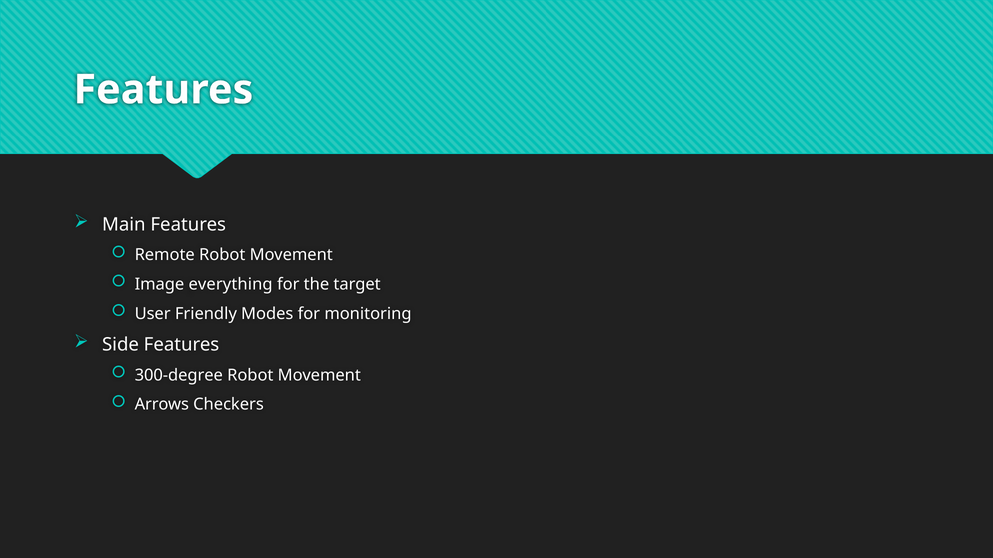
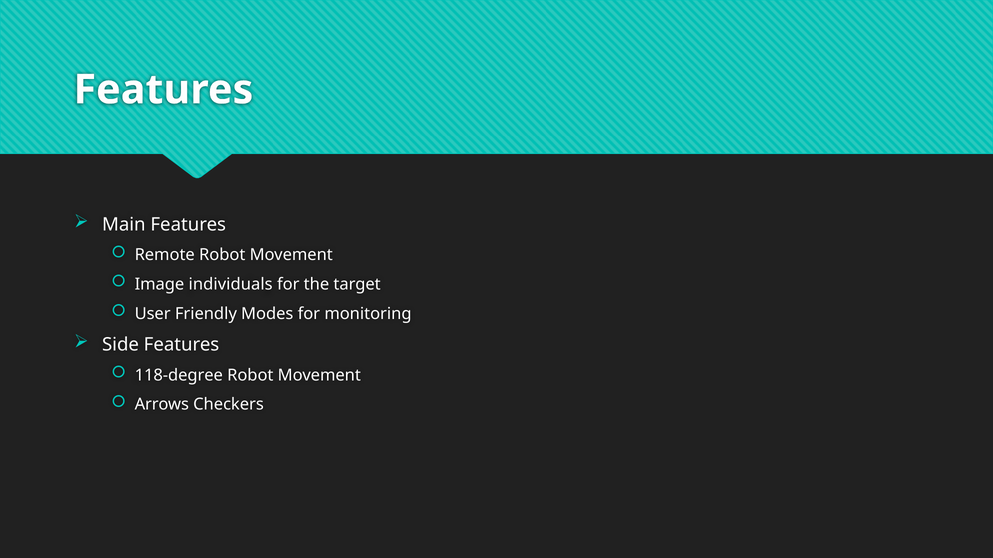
everything: everything -> individuals
300-degree: 300-degree -> 118-degree
